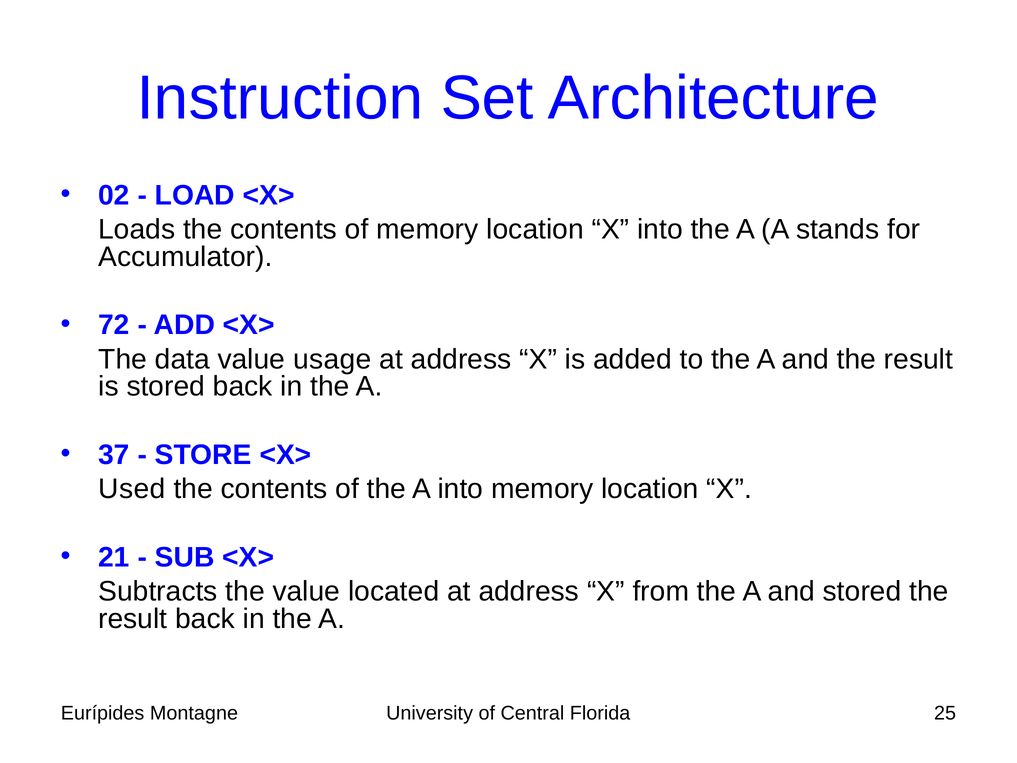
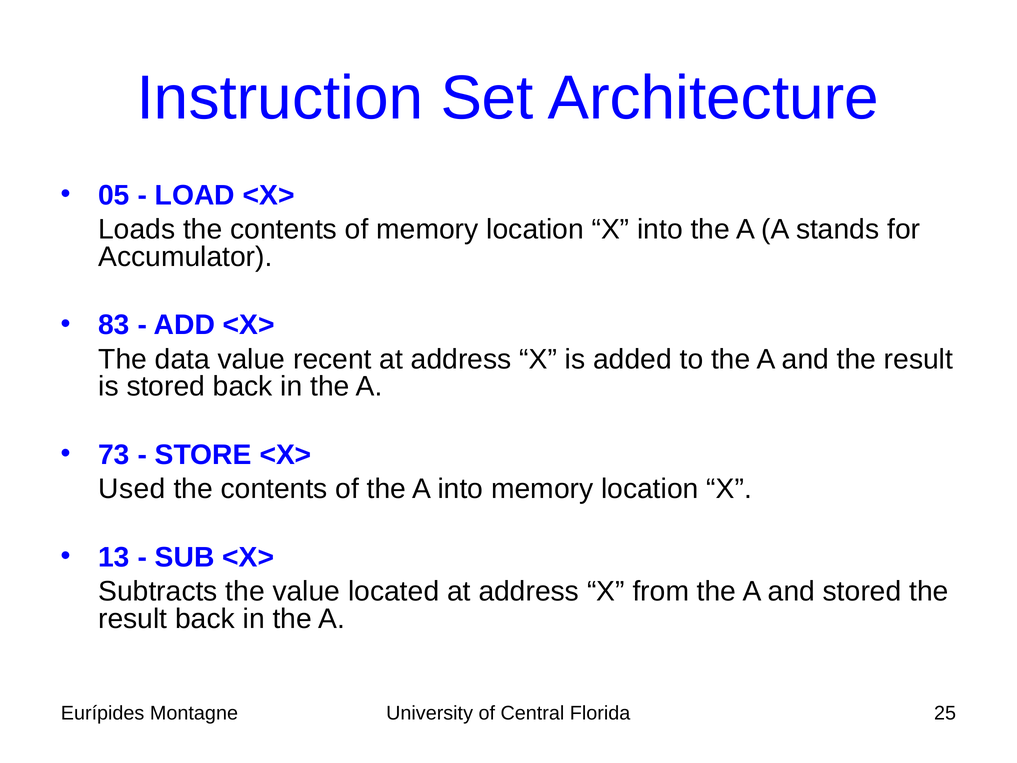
02: 02 -> 05
72: 72 -> 83
usage: usage -> recent
37: 37 -> 73
21: 21 -> 13
